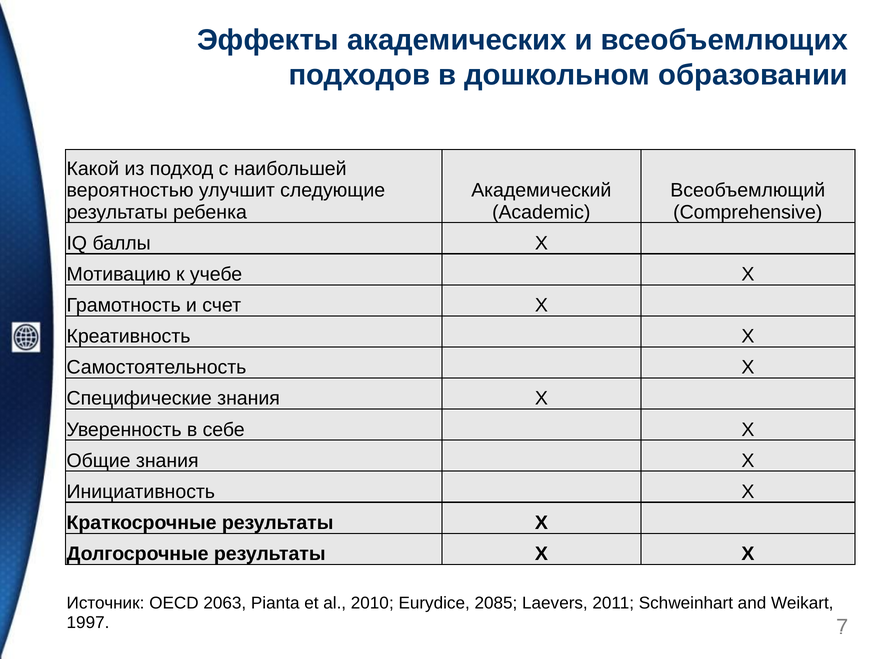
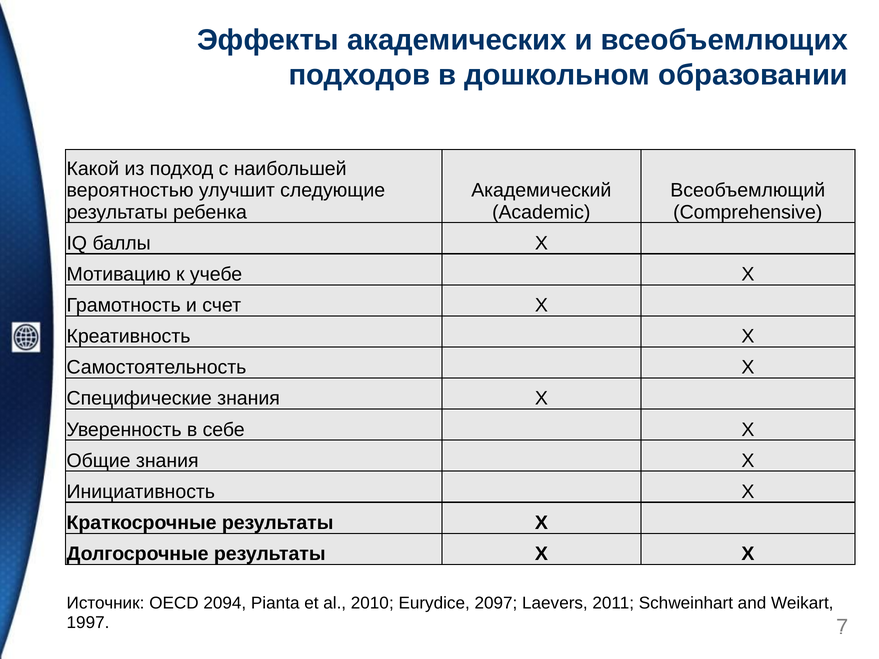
2063: 2063 -> 2094
2085: 2085 -> 2097
